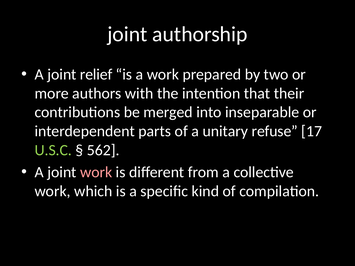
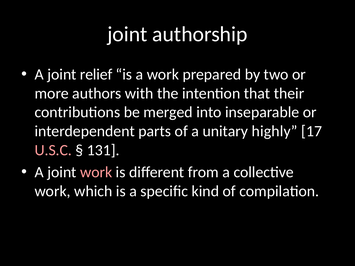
refuse: refuse -> highly
U.S.C colour: light green -> pink
562: 562 -> 131
